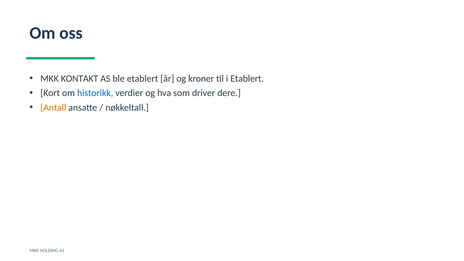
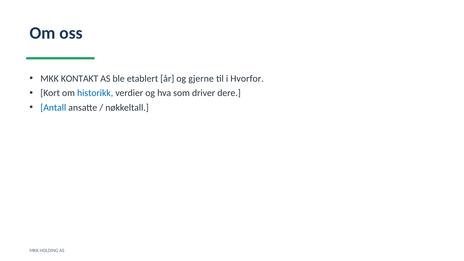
kroner: kroner -> gjerne
i Etablert: Etablert -> Hvorfor
Antall colour: orange -> blue
